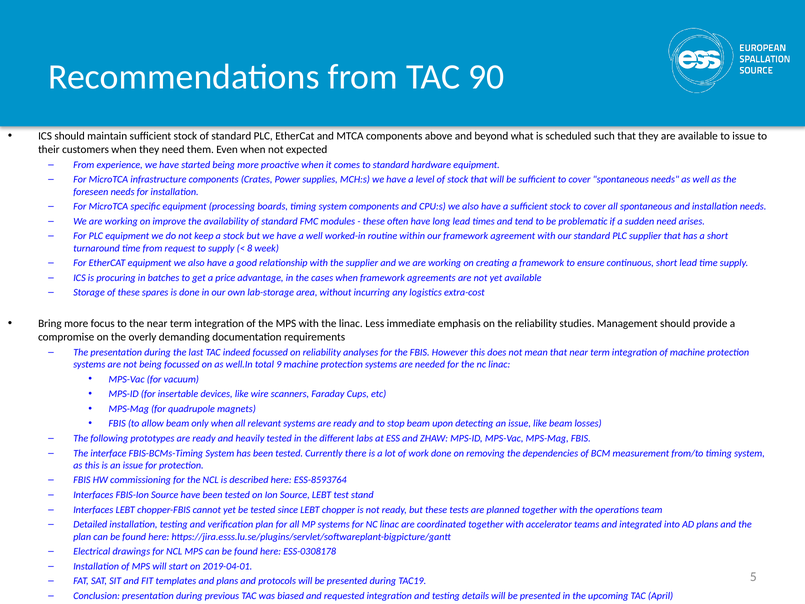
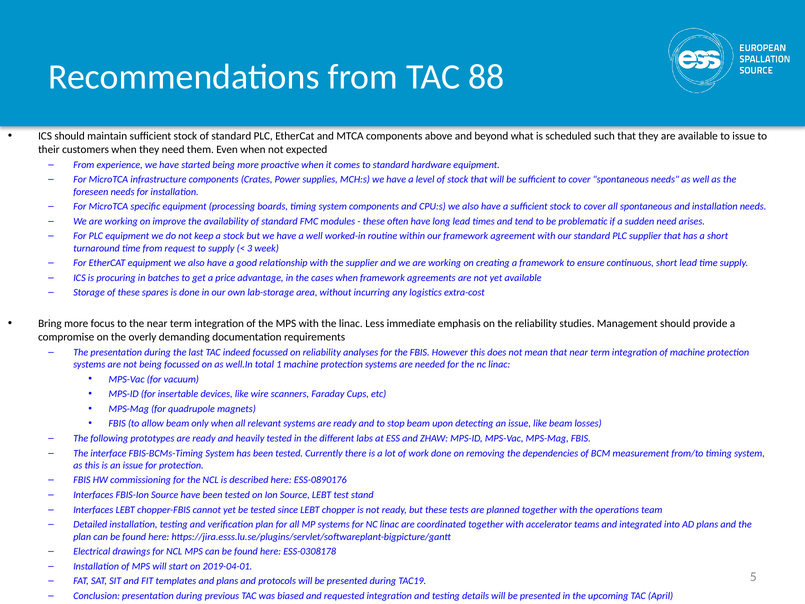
90: 90 -> 88
8: 8 -> 3
9: 9 -> 1
ESS-8593764: ESS-8593764 -> ESS-0890176
